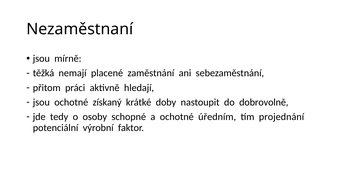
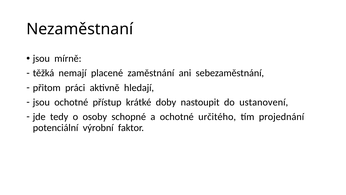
získaný: získaný -> přístup
dobrovolně: dobrovolně -> ustanovení
úředním: úředním -> určitého
